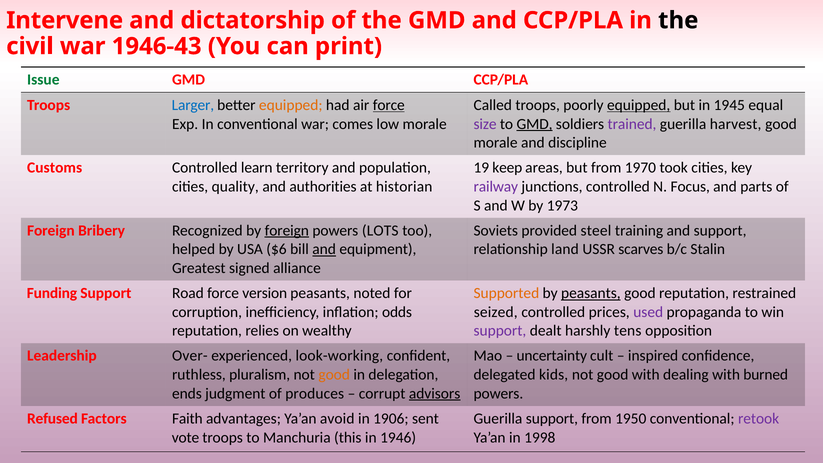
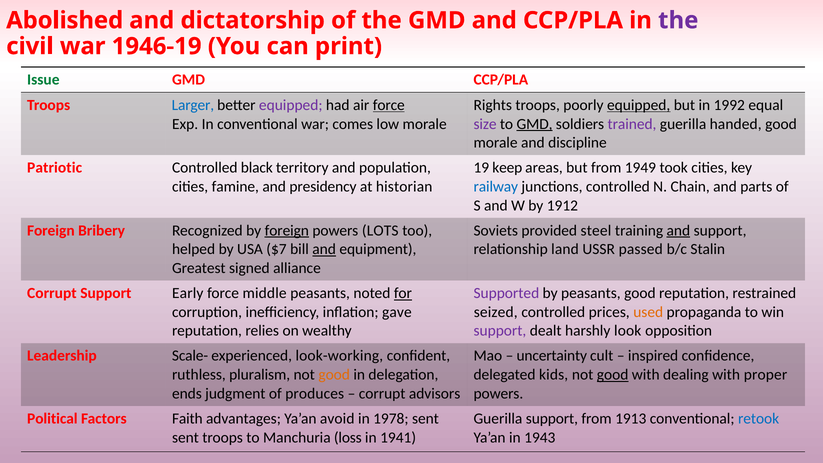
Intervene: Intervene -> Abolished
the at (678, 20) colour: black -> purple
1946-43: 1946-43 -> 1946-19
equipped at (291, 105) colour: orange -> purple
Called: Called -> Rights
1945: 1945 -> 1992
harvest: harvest -> handed
Customs: Customs -> Patriotic
learn: learn -> black
1970: 1970 -> 1949
quality: quality -> famine
authorities: authorities -> presidency
railway colour: purple -> blue
Focus: Focus -> Chain
1973: 1973 -> 1912
and at (678, 230) underline: none -> present
$6: $6 -> $7
scarves: scarves -> passed
Funding at (52, 293): Funding -> Corrupt
Road: Road -> Early
version: version -> middle
for underline: none -> present
Supported colour: orange -> purple
peasants at (591, 293) underline: present -> none
odds: odds -> gave
used colour: purple -> orange
tens: tens -> look
Over-: Over- -> Scale-
good at (613, 375) underline: none -> present
burned: burned -> proper
advisors underline: present -> none
Refused: Refused -> Political
1906: 1906 -> 1978
1950: 1950 -> 1913
retook colour: purple -> blue
vote at (185, 437): vote -> sent
this: this -> loss
1946: 1946 -> 1941
1998: 1998 -> 1943
